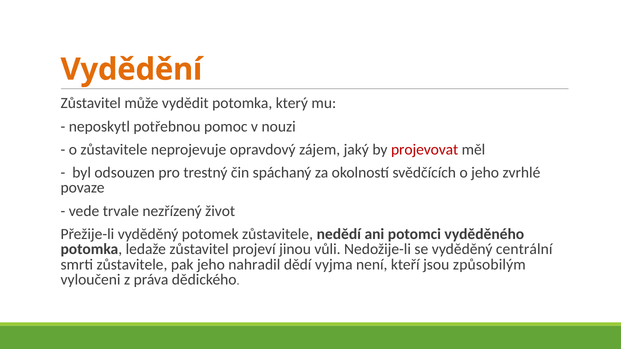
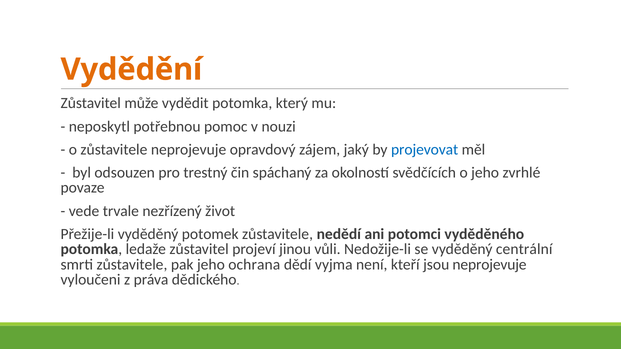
projevovat colour: red -> blue
nahradil: nahradil -> ochrana
jsou způsobilým: způsobilým -> neprojevuje
